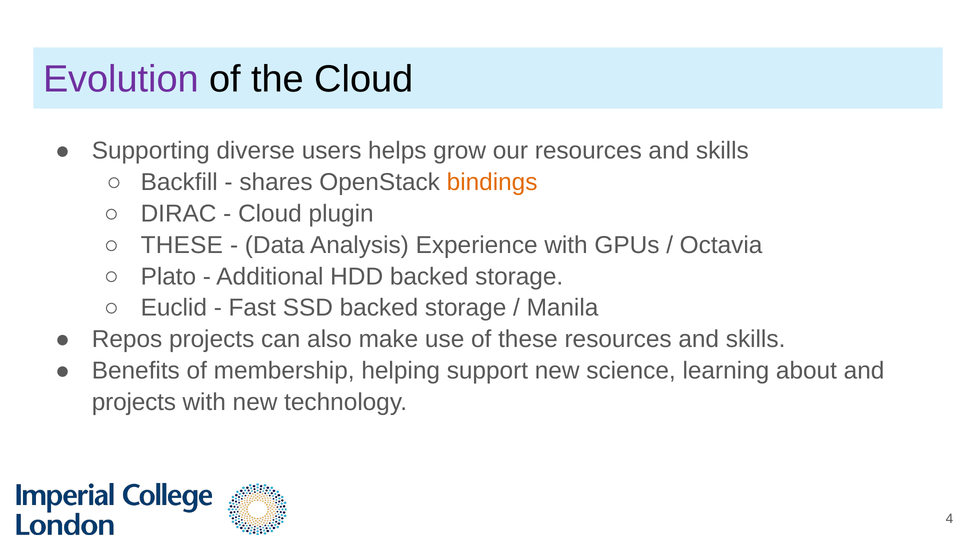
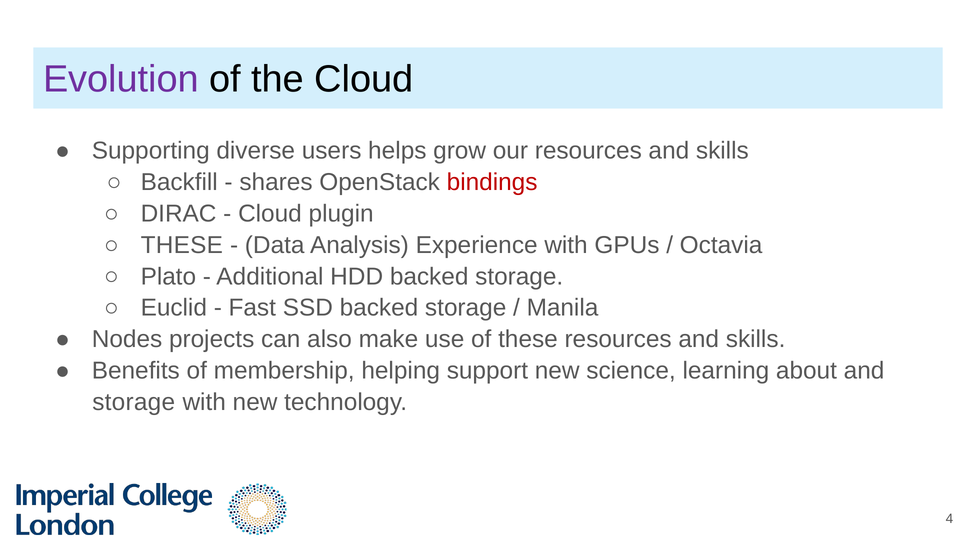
bindings colour: orange -> red
Repos: Repos -> Nodes
projects at (134, 402): projects -> storage
